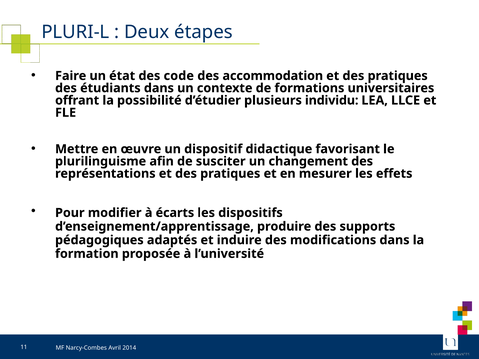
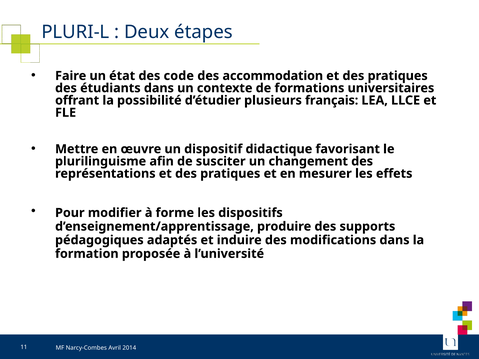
individu: individu -> français
écarts: écarts -> forme
